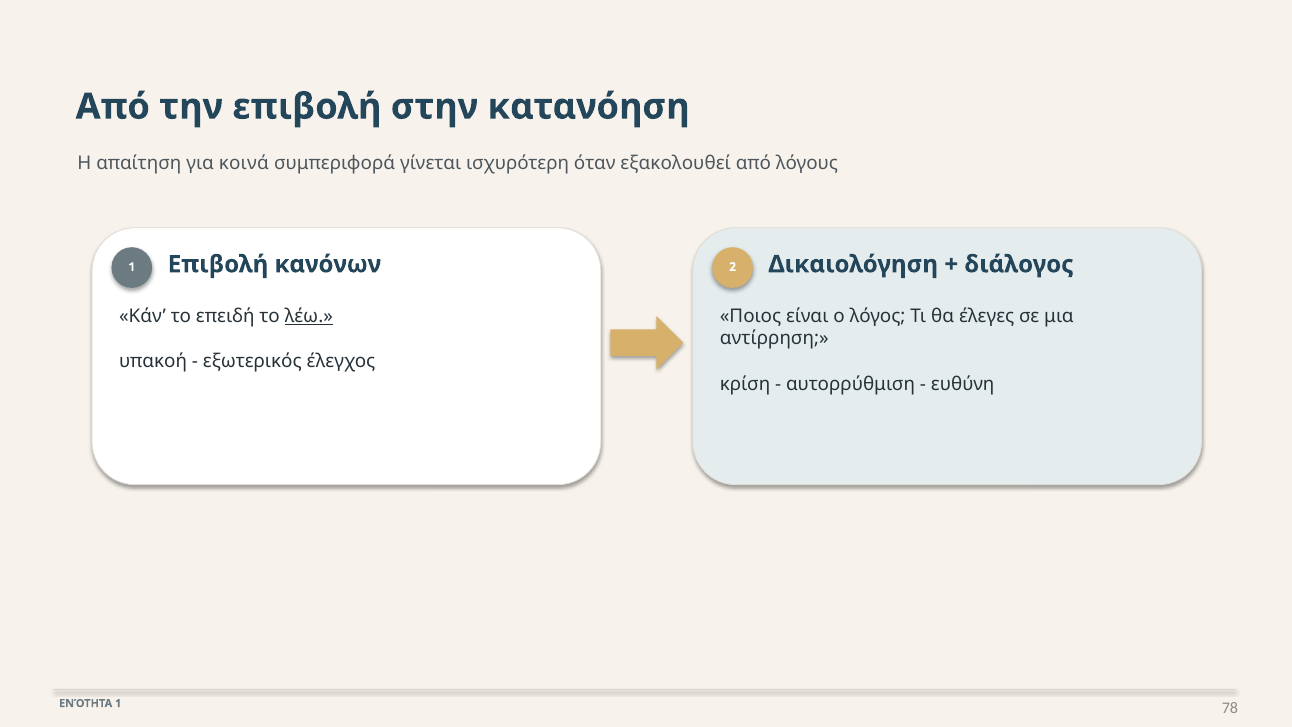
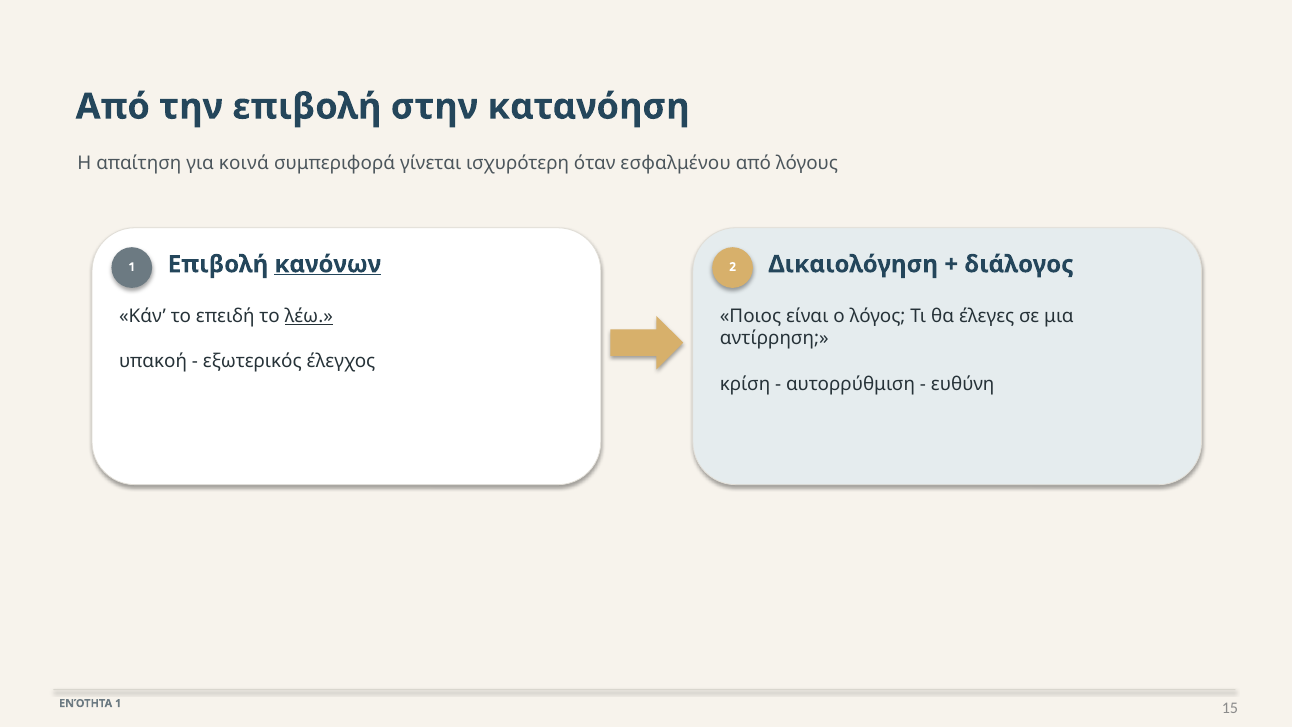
εξακολουθεί: εξακολουθεί -> εσφαλμένου
κανόνων underline: none -> present
78: 78 -> 15
